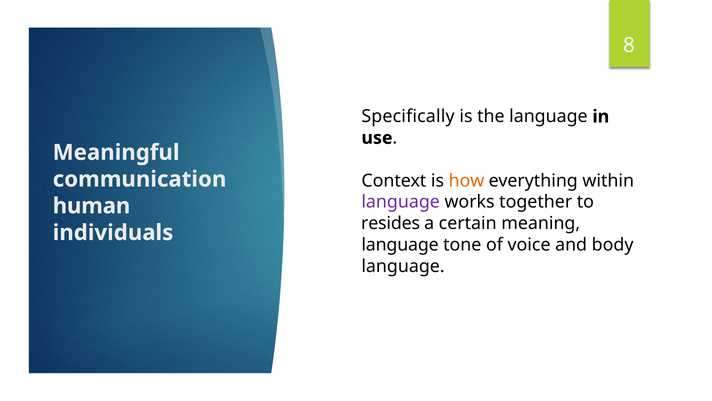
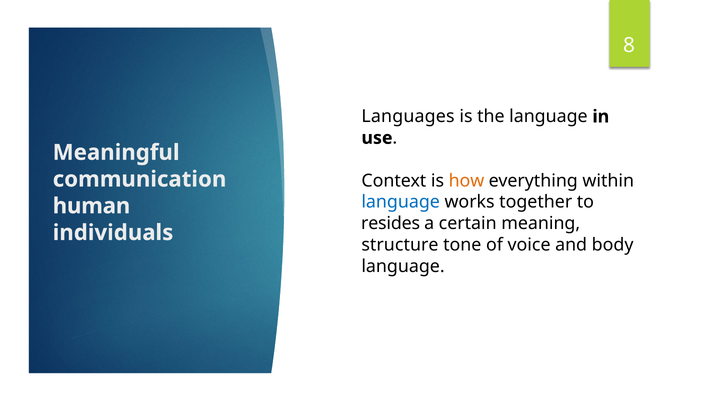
Specifically: Specifically -> Languages
language at (401, 202) colour: purple -> blue
language at (400, 245): language -> structure
